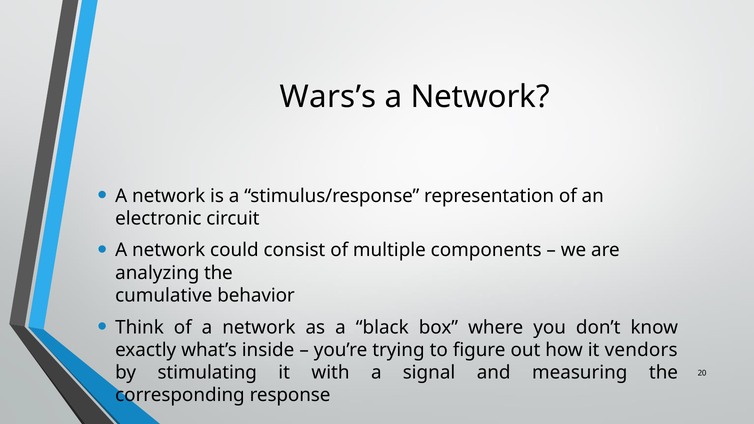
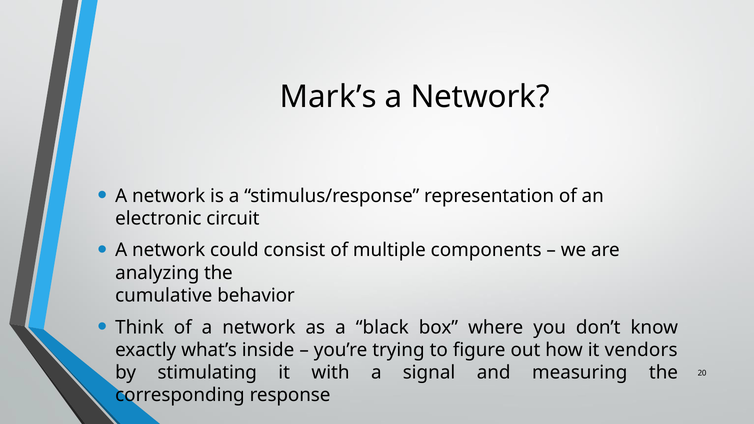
Wars’s: Wars’s -> Mark’s
